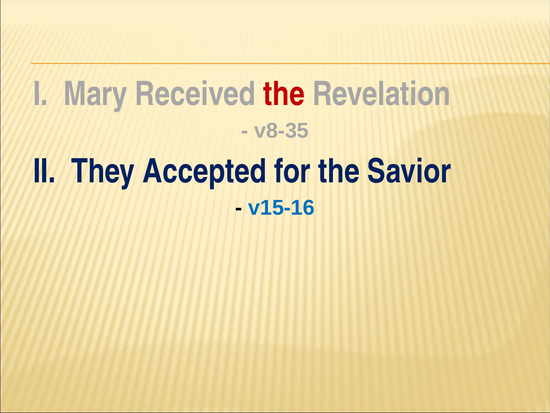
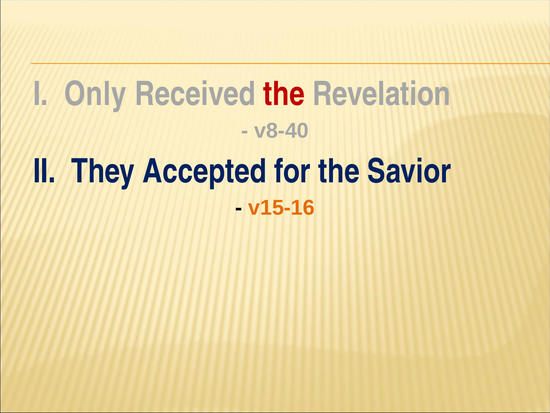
Mary: Mary -> Only
v8-35: v8-35 -> v8-40
v15-16 colour: blue -> orange
